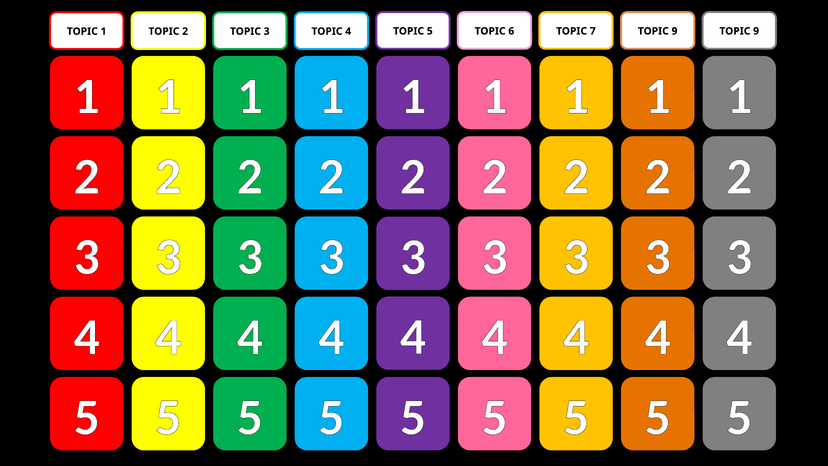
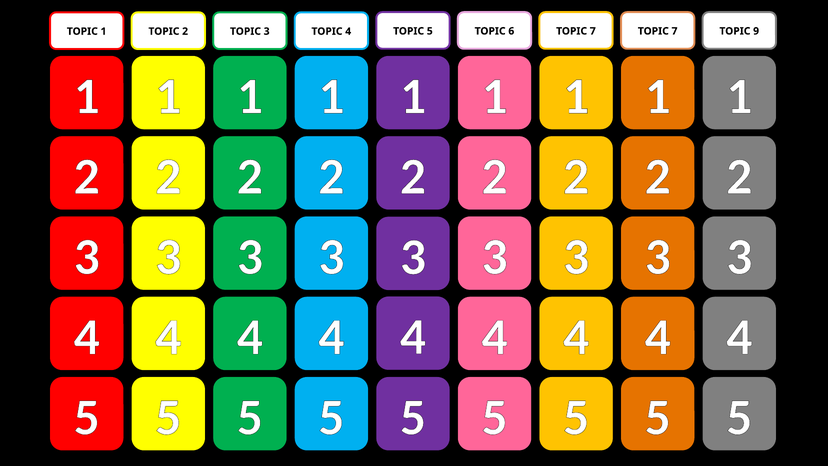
7 TOPIC 9: 9 -> 7
